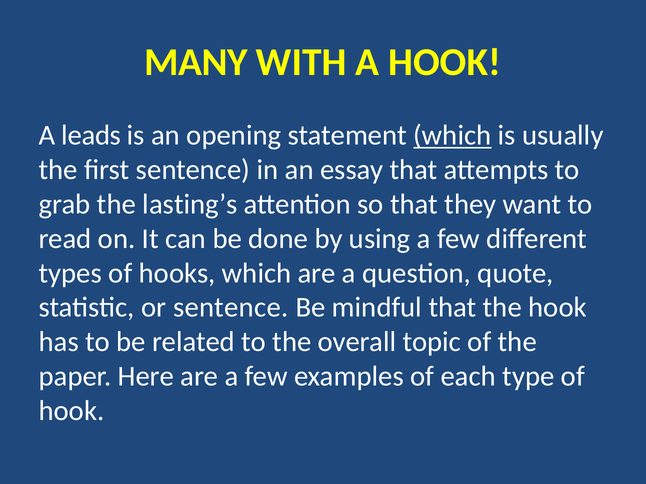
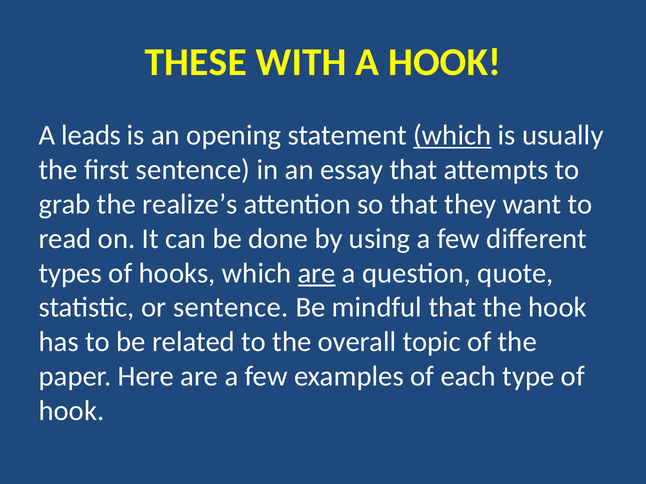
MANY: MANY -> THESE
lasting’s: lasting’s -> realize’s
are at (317, 273) underline: none -> present
